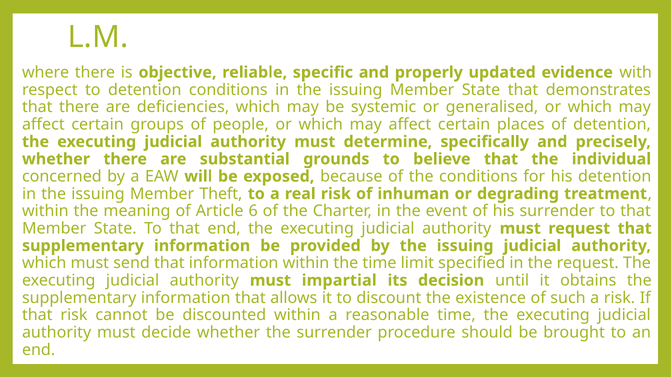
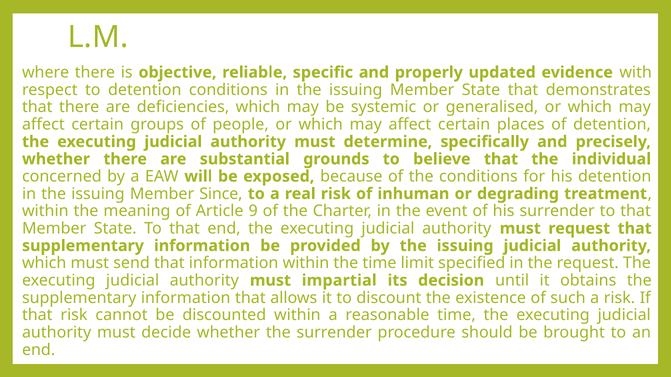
Theft: Theft -> Since
6: 6 -> 9
